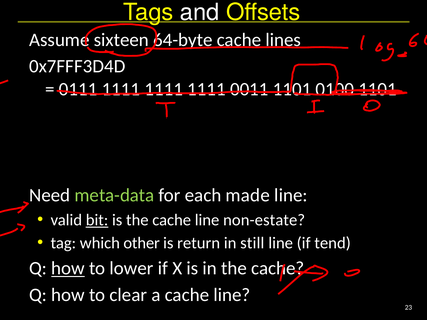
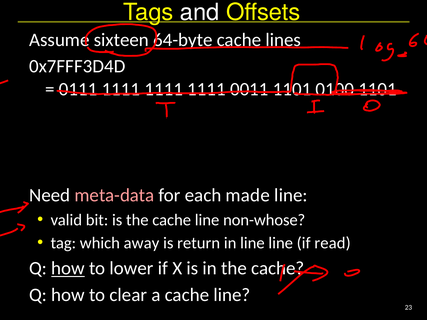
meta-data colour: light green -> pink
bit underline: present -> none
non-estate: non-estate -> non-whose
other: other -> away
in still: still -> line
tend: tend -> read
